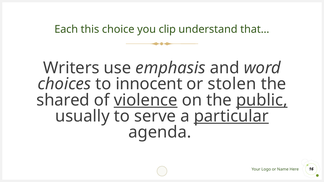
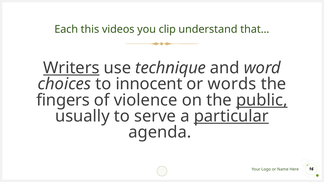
choice: choice -> videos
Writers underline: none -> present
emphasis: emphasis -> technique
stolen: stolen -> words
shared: shared -> fingers
violence underline: present -> none
